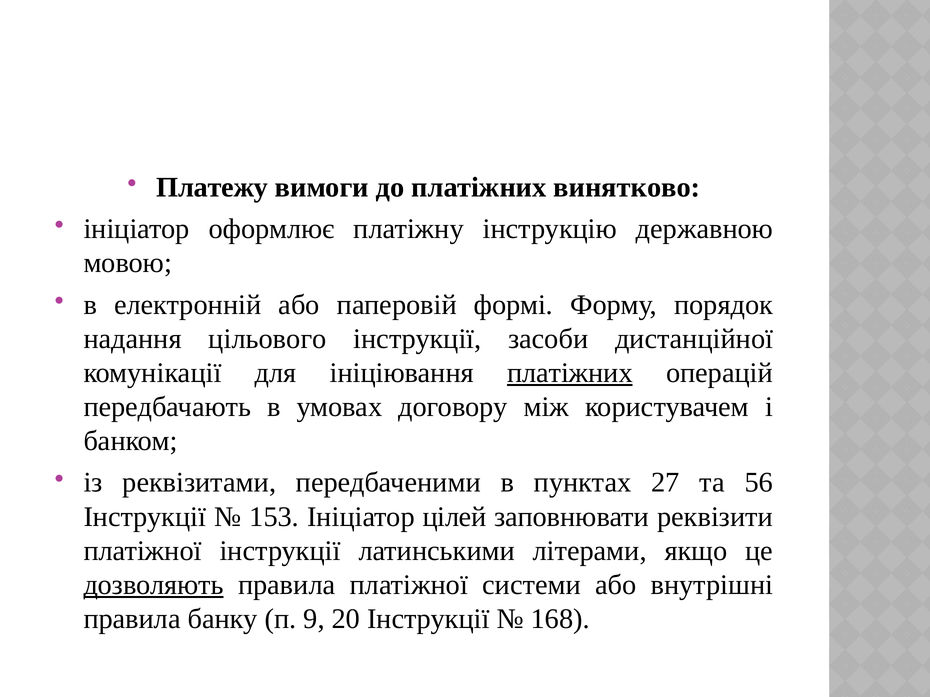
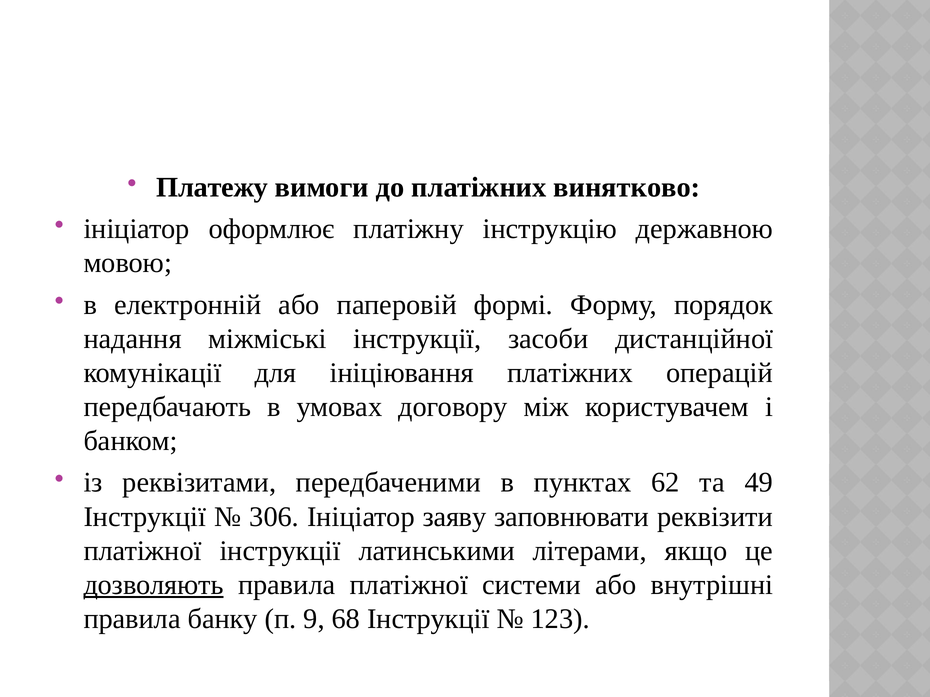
цільового: цільового -> міжміські
платіжних at (570, 373) underline: present -> none
27: 27 -> 62
56: 56 -> 49
153: 153 -> 306
цілей: цілей -> заяву
20: 20 -> 68
168: 168 -> 123
